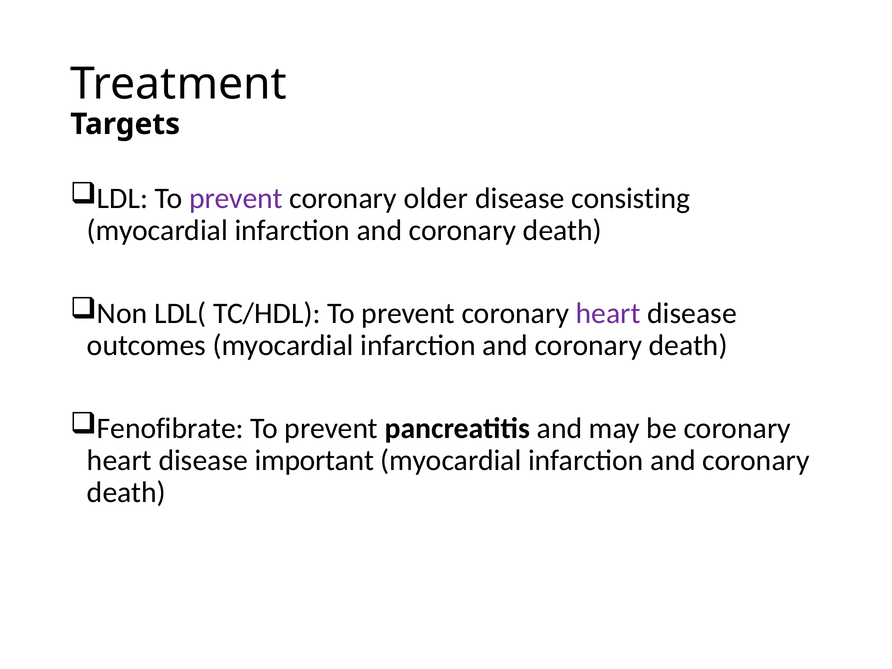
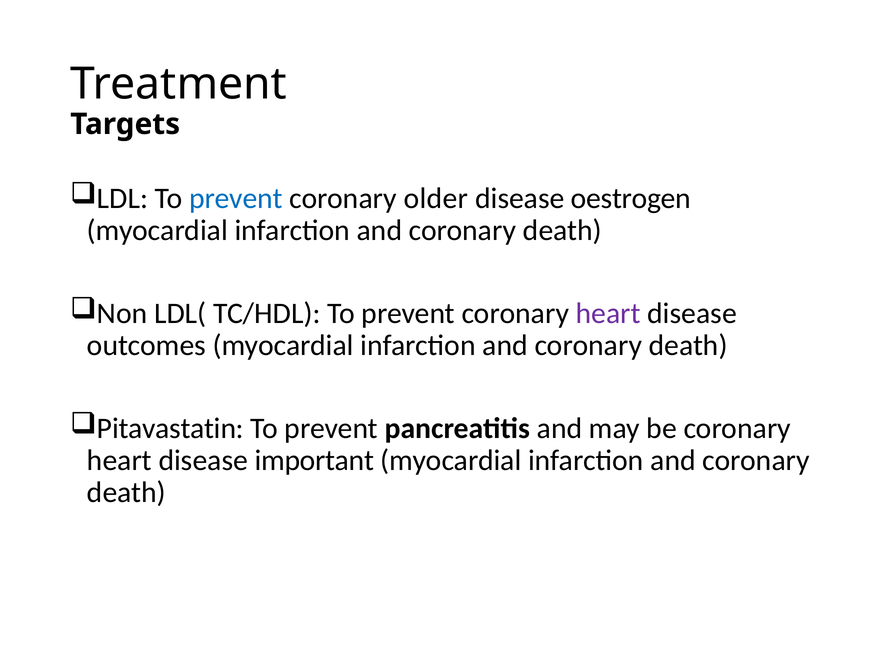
prevent at (236, 198) colour: purple -> blue
consisting: consisting -> oestrogen
Fenofibrate: Fenofibrate -> Pitavastatin
